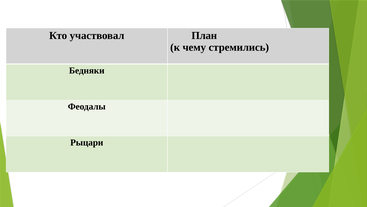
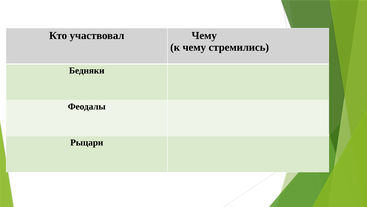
участвовал План: План -> Чему
